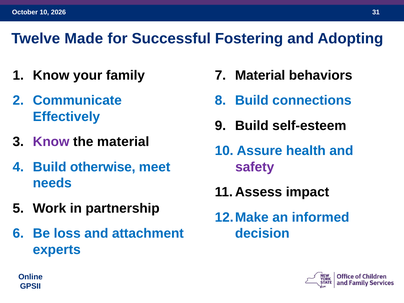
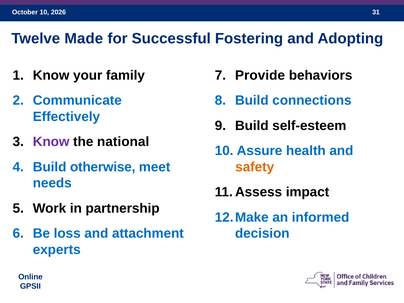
Material at (260, 75): Material -> Provide
the material: material -> national
safety colour: purple -> orange
